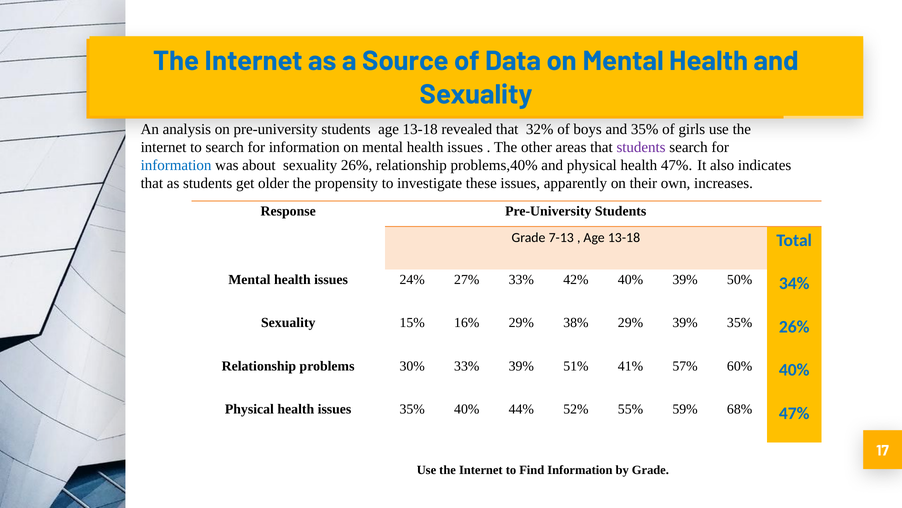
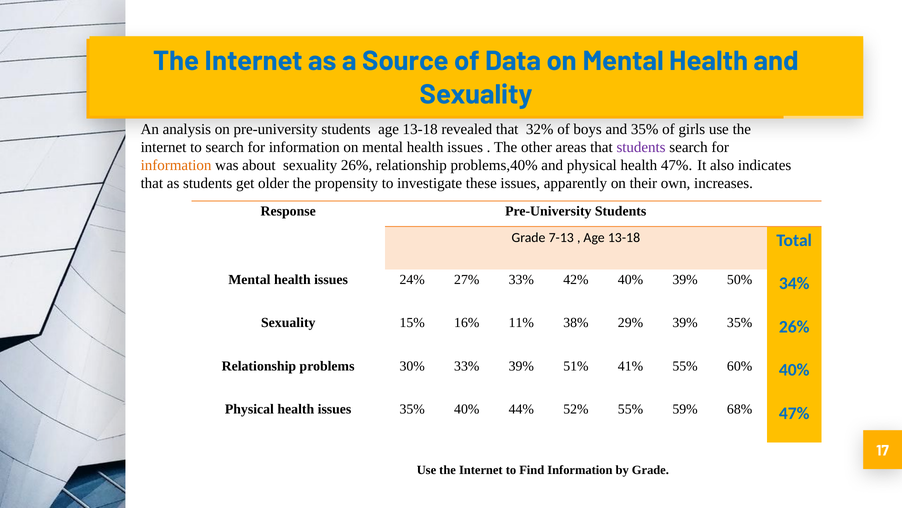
information at (176, 165) colour: blue -> orange
16% 29%: 29% -> 11%
41% 57%: 57% -> 55%
